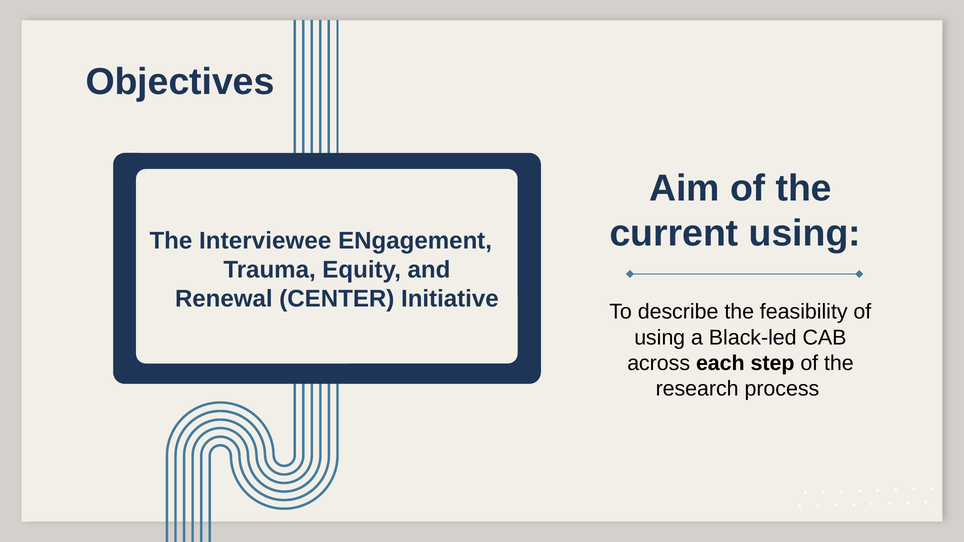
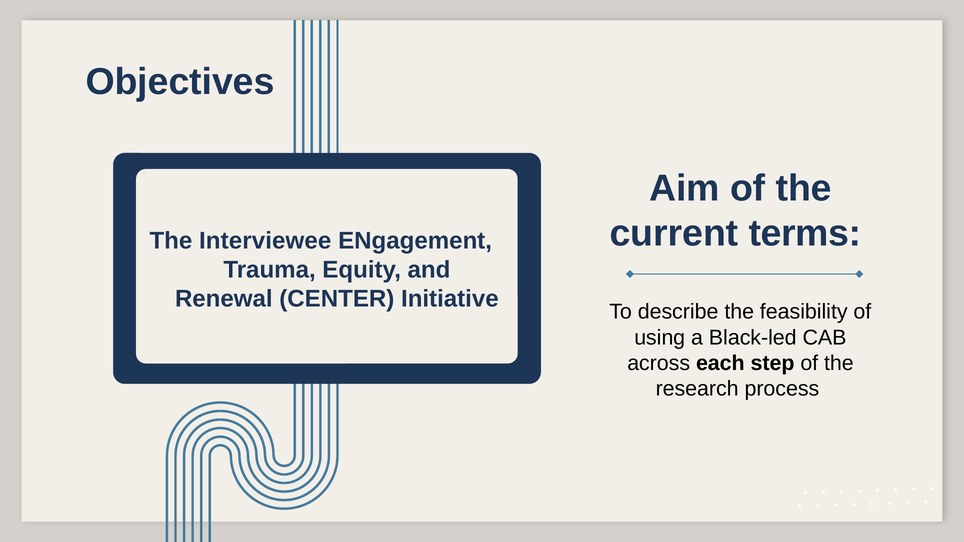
current using: using -> terms
